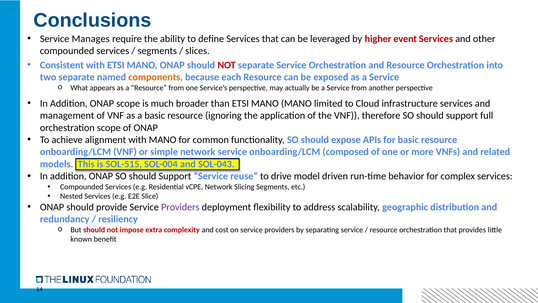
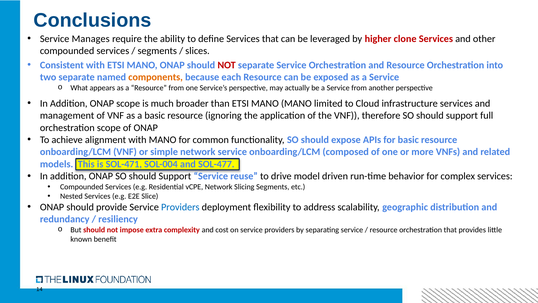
event: event -> clone
SOL-515: SOL-515 -> SOL-471
SOL-043: SOL-043 -> SOL-477
Providers at (180, 207) colour: purple -> blue
